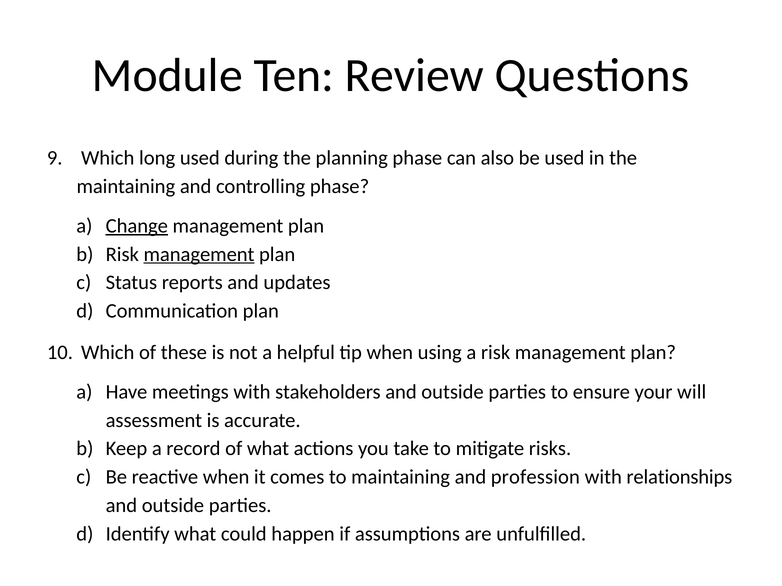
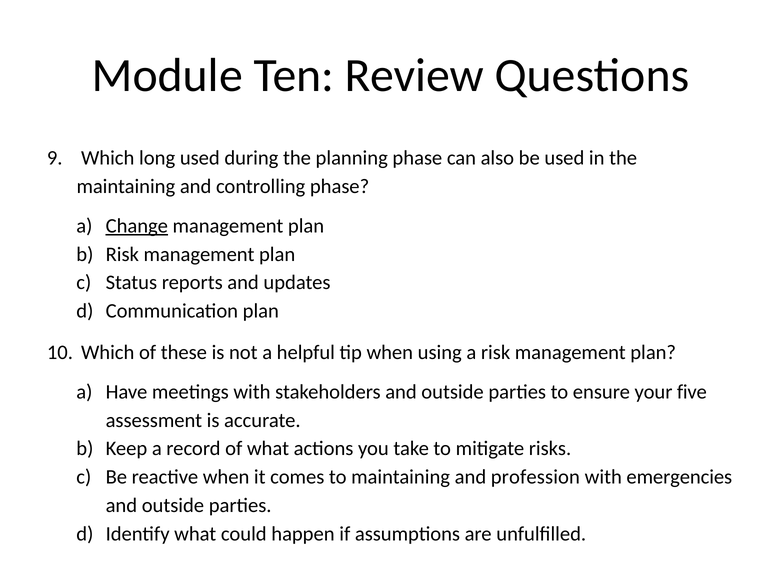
management at (199, 254) underline: present -> none
will: will -> five
relationships: relationships -> emergencies
